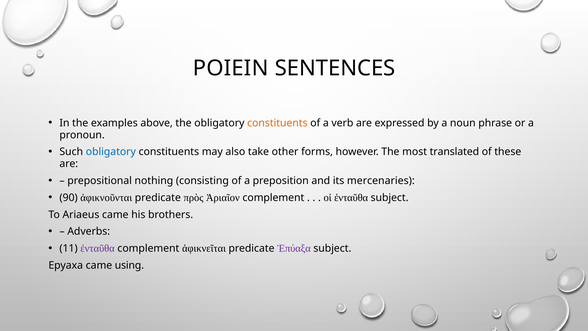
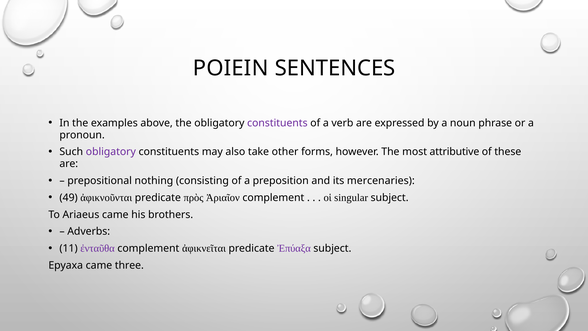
constituents at (277, 123) colour: orange -> purple
obligatory at (111, 152) colour: blue -> purple
translated: translated -> attributive
90: 90 -> 49
οἱ ἐνταῦθα: ἐνταῦθα -> singular
using: using -> three
